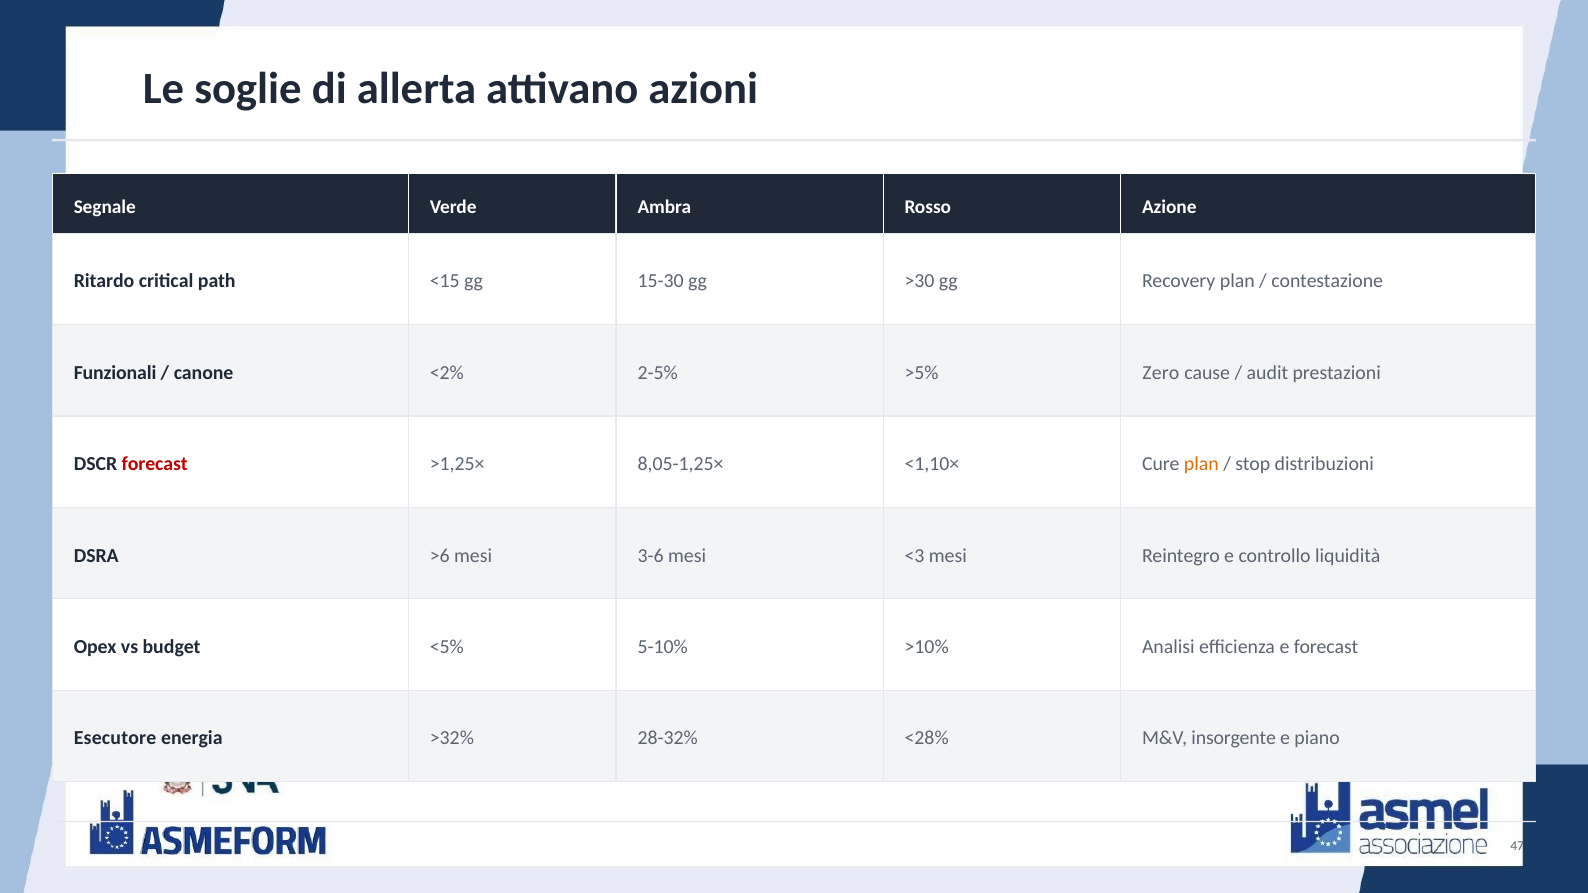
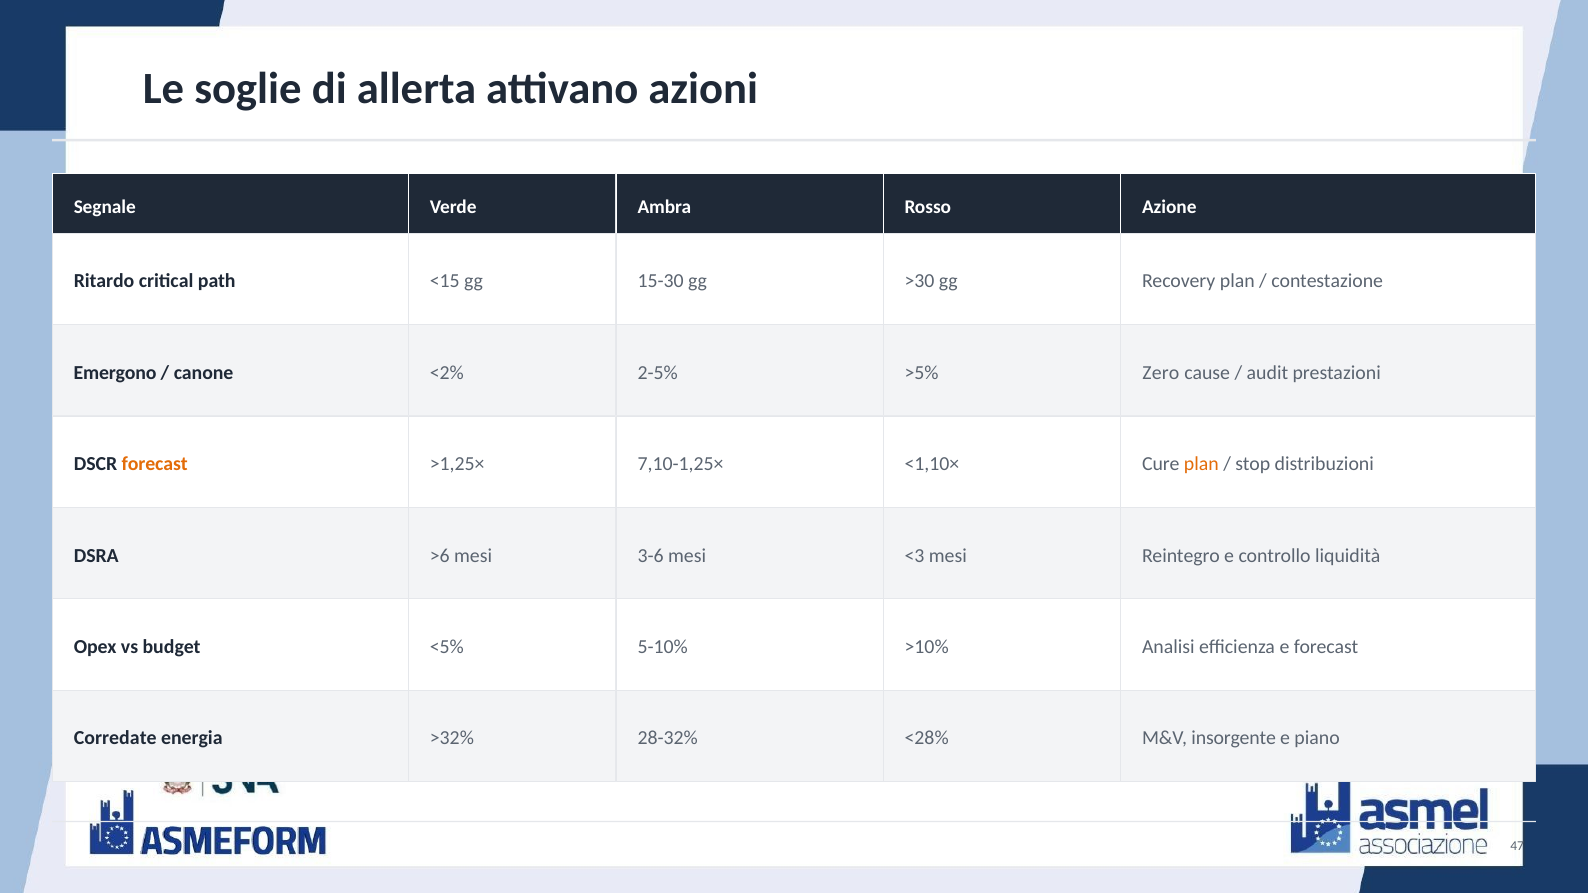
Funzionali: Funzionali -> Emergono
forecast at (155, 464) colour: red -> orange
8,05-1,25×: 8,05-1,25× -> 7,10-1,25×
Esecutore: Esecutore -> Corredate
